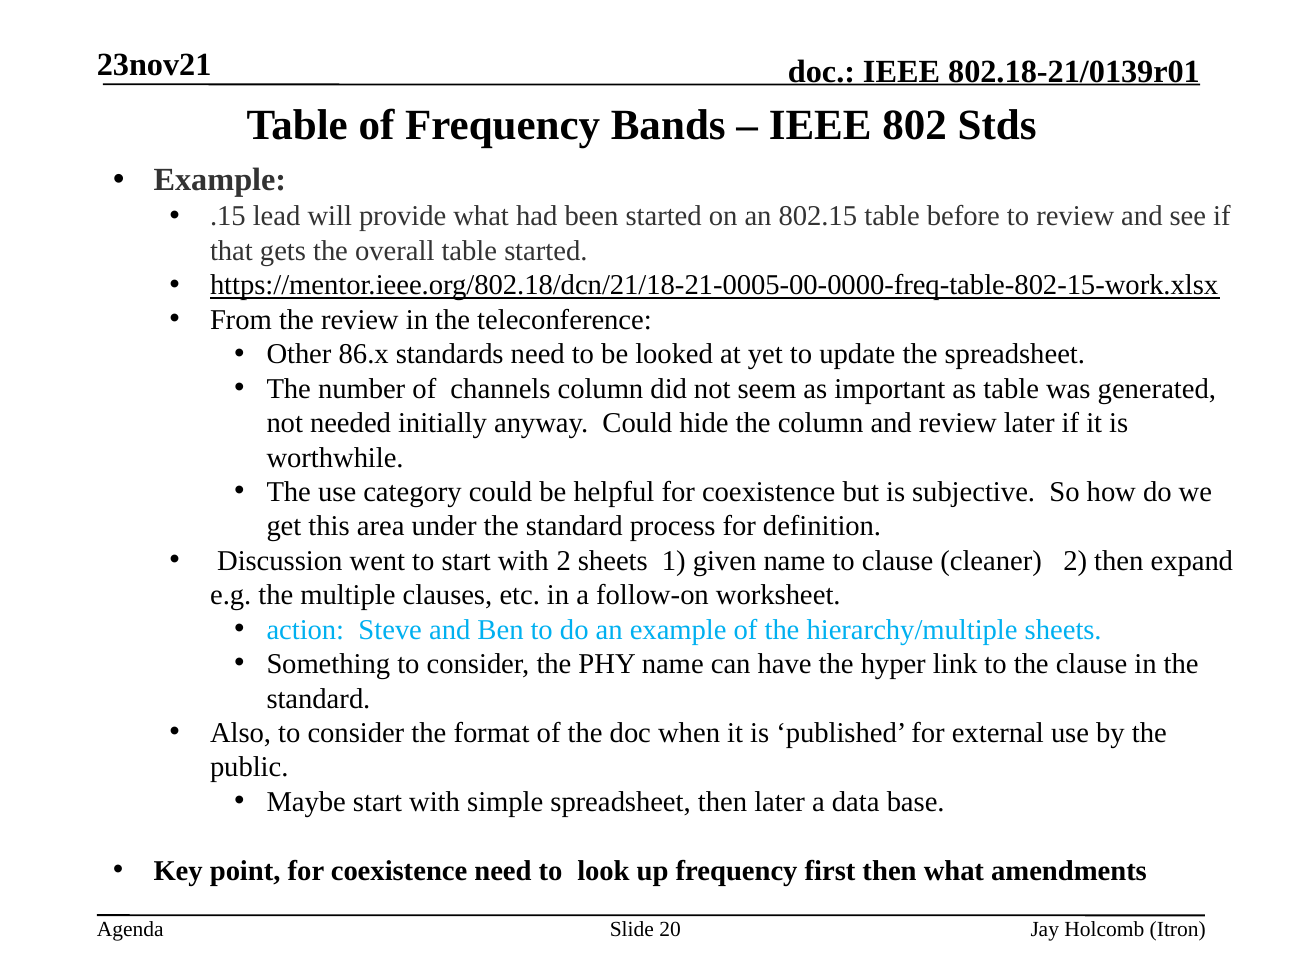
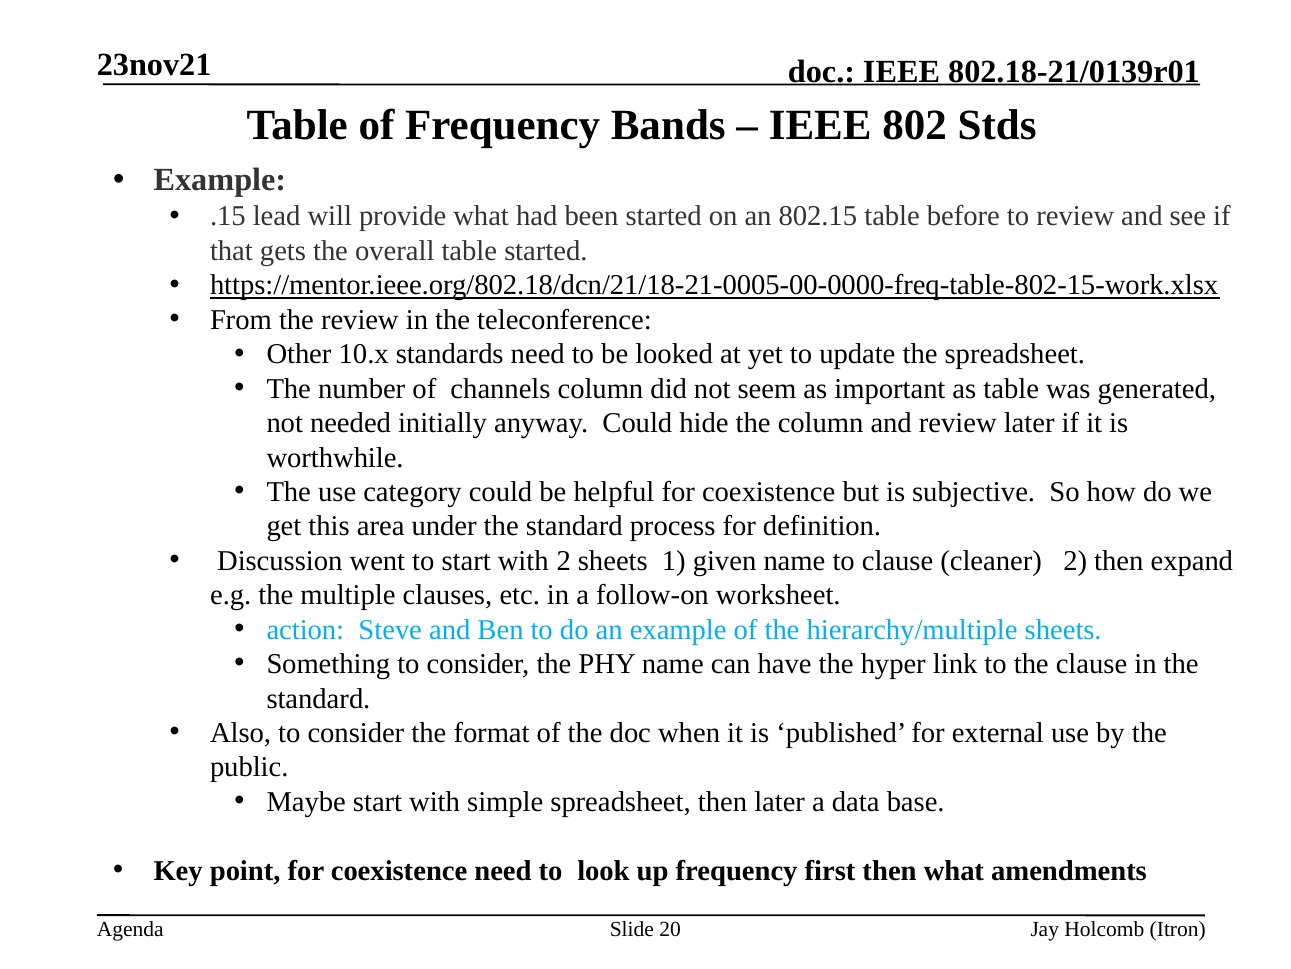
86.x: 86.x -> 10.x
